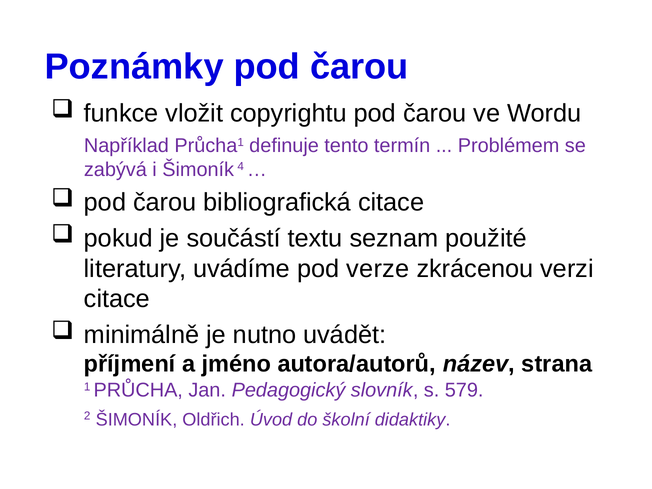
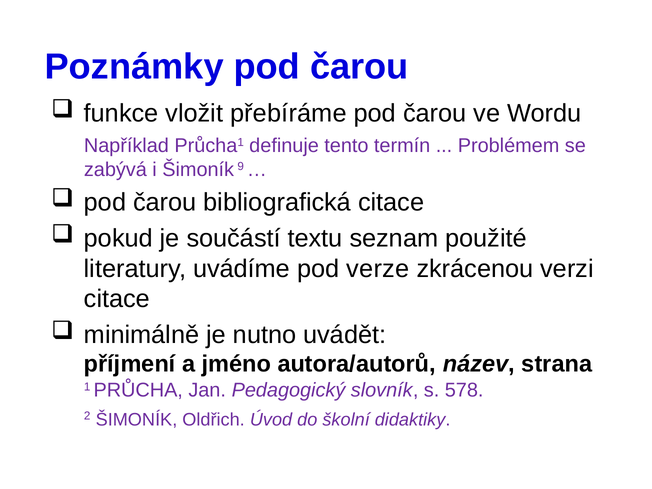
copyrightu: copyrightu -> přebíráme
4: 4 -> 9
579: 579 -> 578
